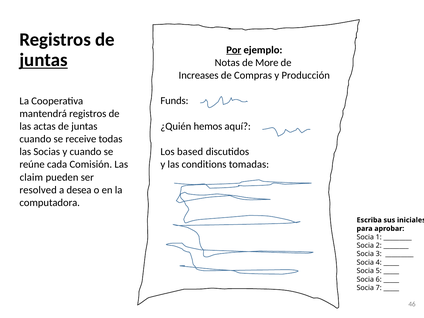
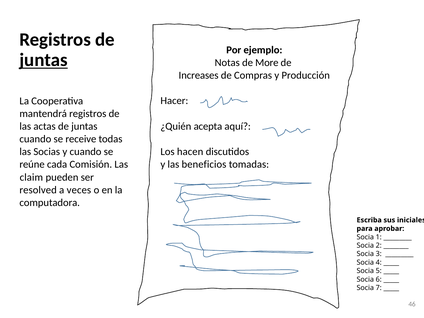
Por underline: present -> none
Funds: Funds -> Hacer
hemos: hemos -> acepta
based: based -> hacen
conditions: conditions -> beneficios
desea: desea -> veces
